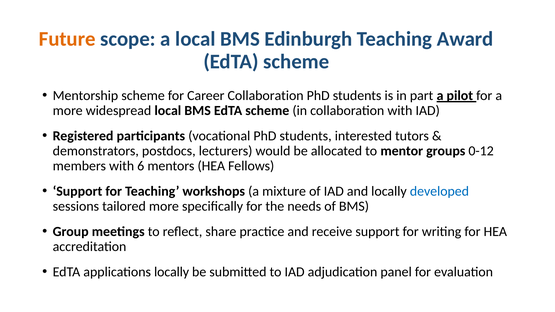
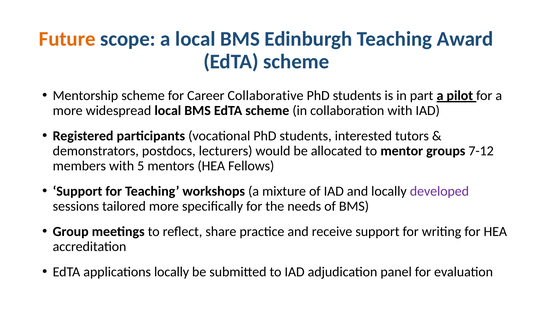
Career Collaboration: Collaboration -> Collaborative
0-12: 0-12 -> 7-12
6: 6 -> 5
developed colour: blue -> purple
